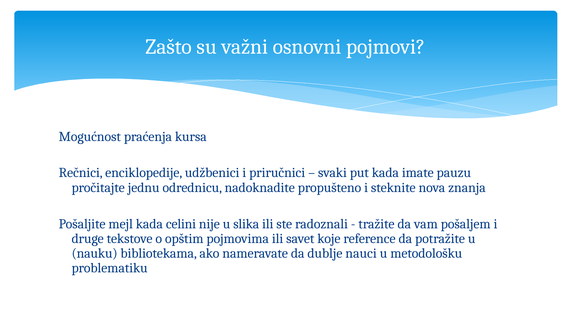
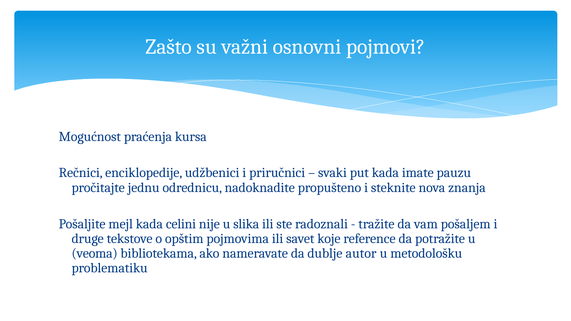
nauku: nauku -> veoma
nauci: nauci -> autor
